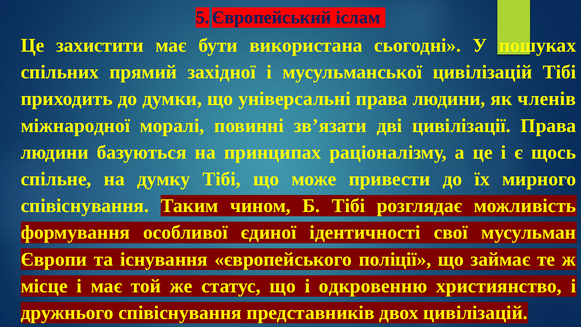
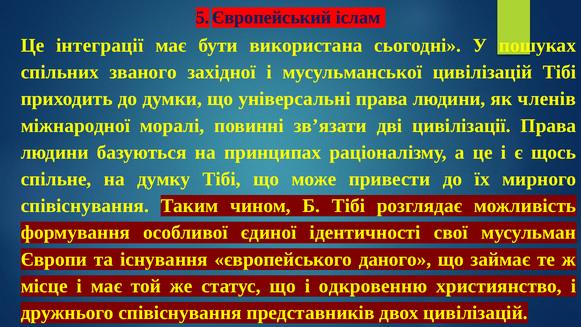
захистити: захистити -> інтеграції
прямий: прямий -> званого
поліції: поліції -> даного
